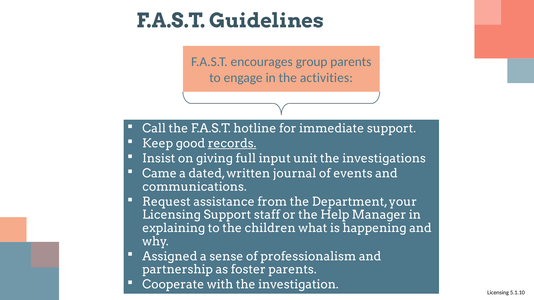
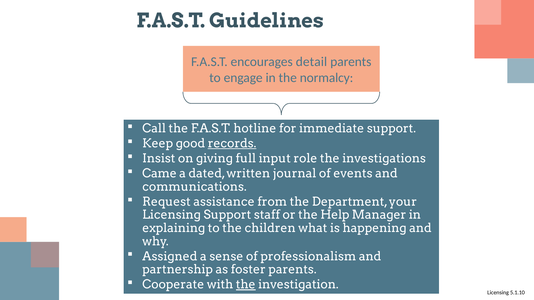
group: group -> detail
activities: activities -> normalcy
unit: unit -> role
the at (246, 285) underline: none -> present
